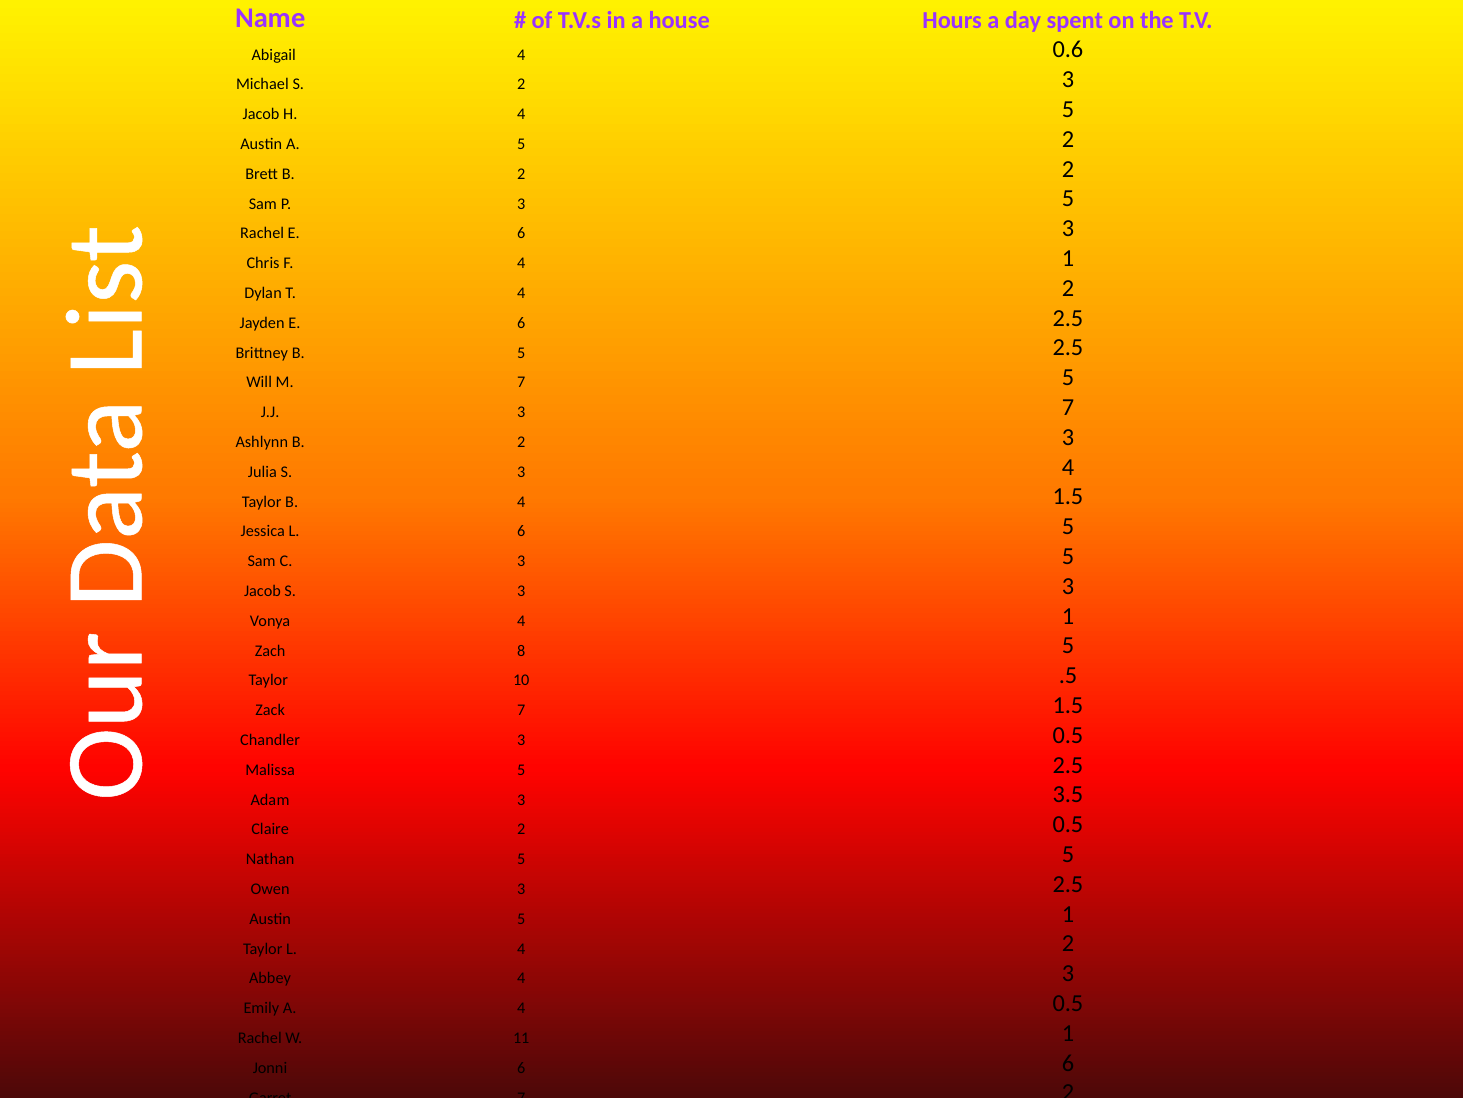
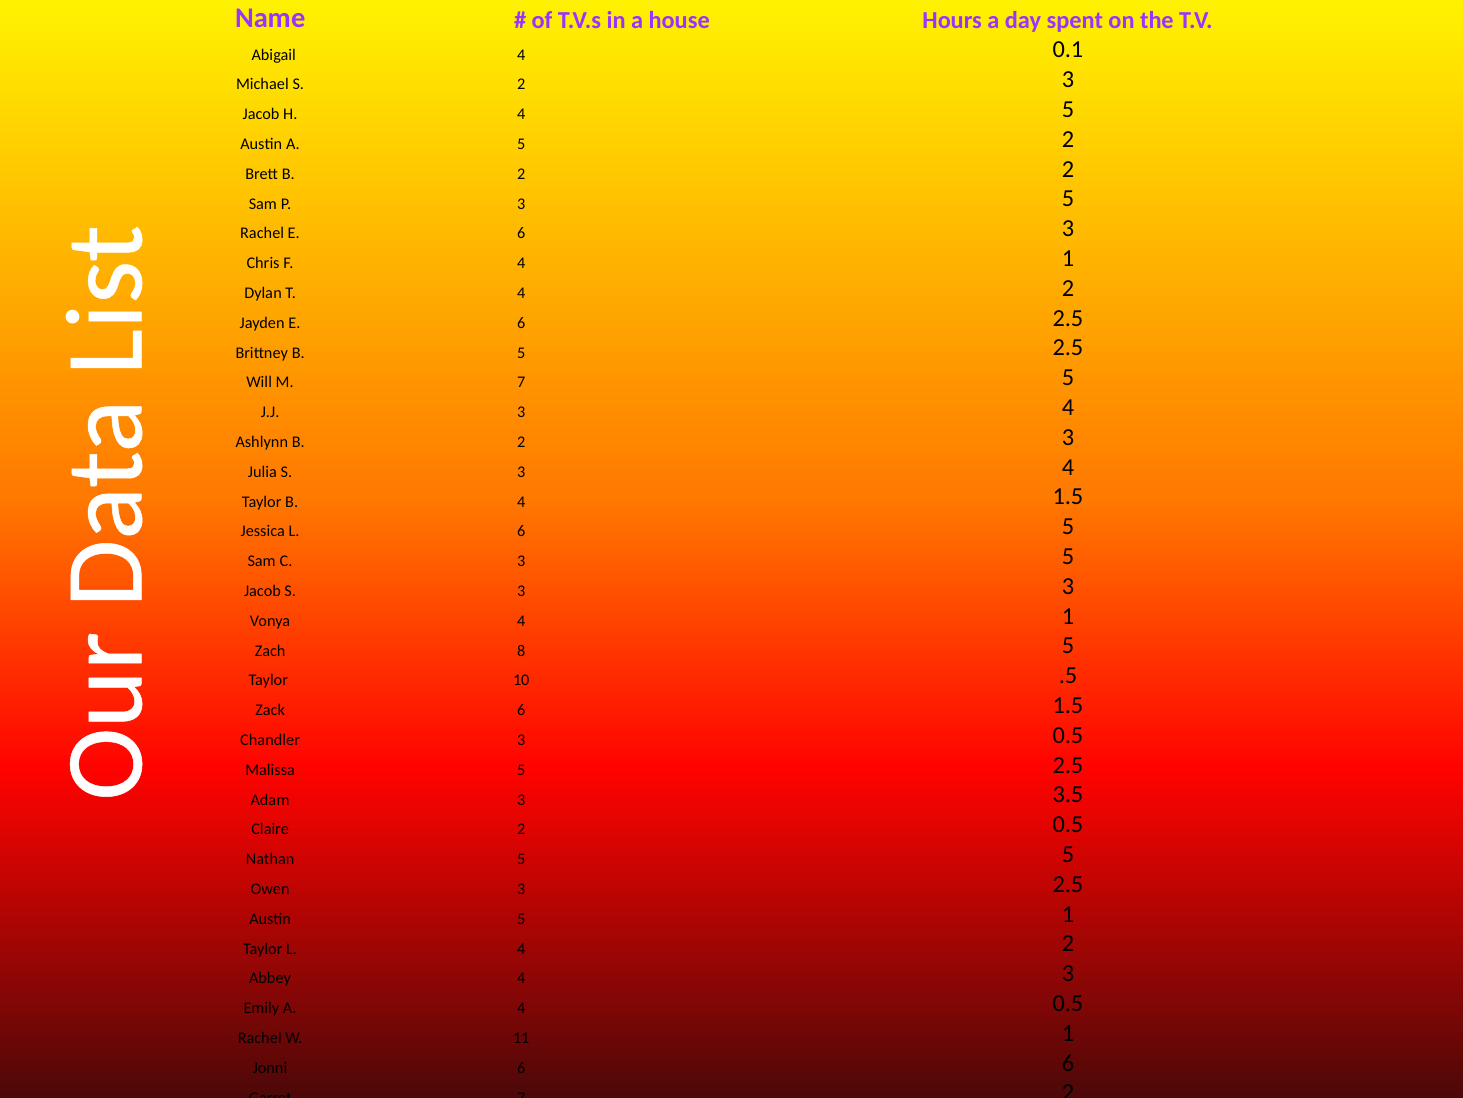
0.6: 0.6 -> 0.1
J.J 3 7: 7 -> 4
Zack 7: 7 -> 6
